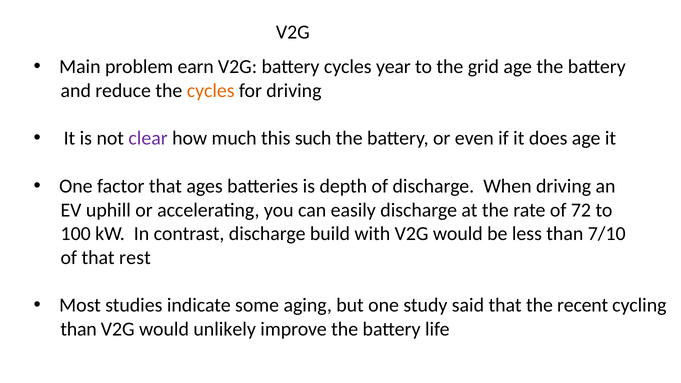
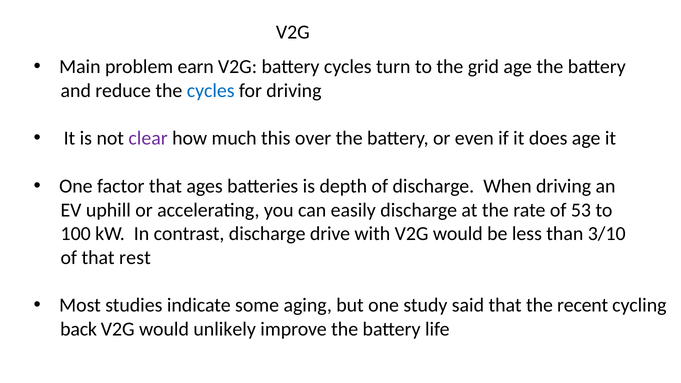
year: year -> turn
cycles at (211, 91) colour: orange -> blue
such: such -> over
72: 72 -> 53
build: build -> drive
7/10: 7/10 -> 3/10
than at (79, 329): than -> back
